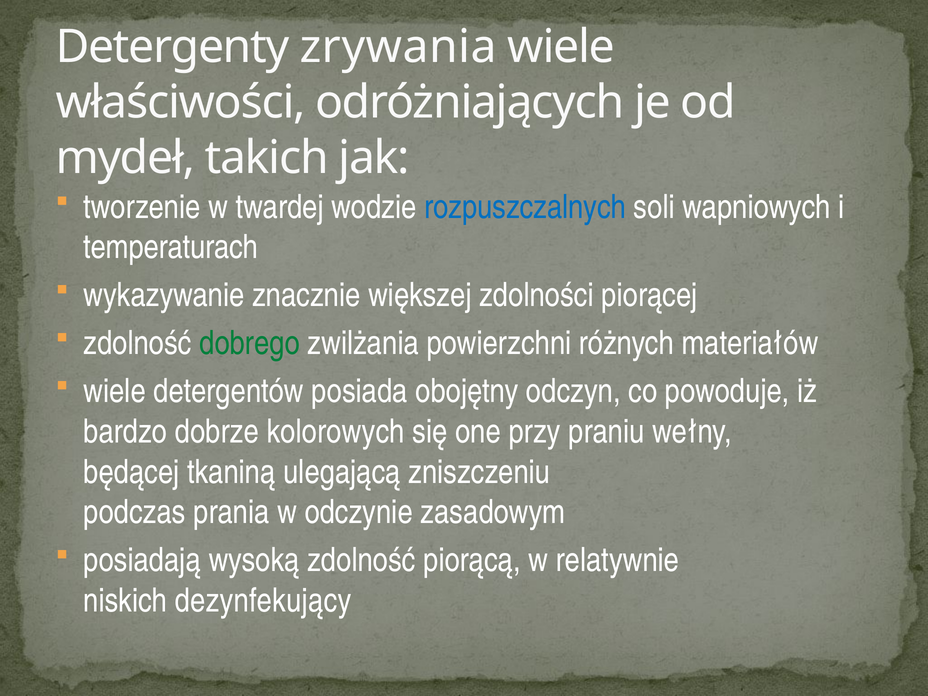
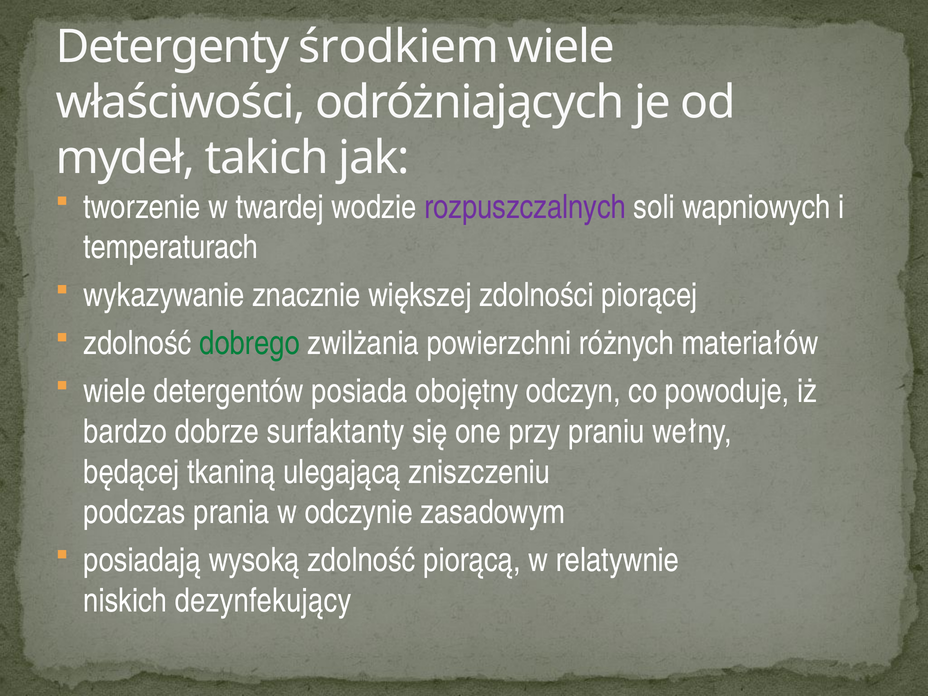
zrywania: zrywania -> środkiem
rozpuszczalnych colour: blue -> purple
kolorowych: kolorowych -> surfaktanty
